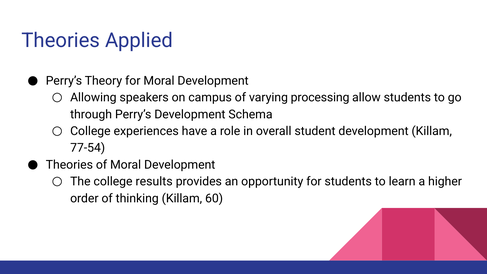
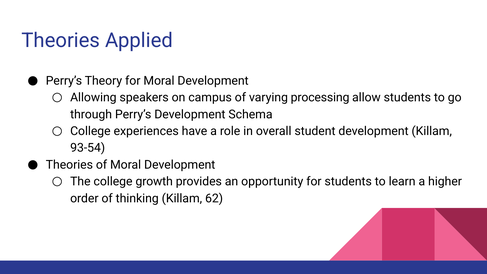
77-54: 77-54 -> 93-54
results: results -> growth
60: 60 -> 62
